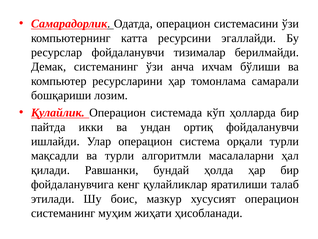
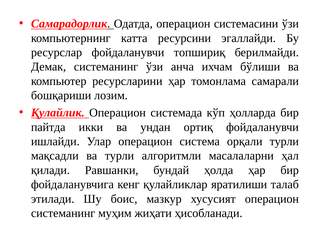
тизималар: тизималар -> топшириқ
